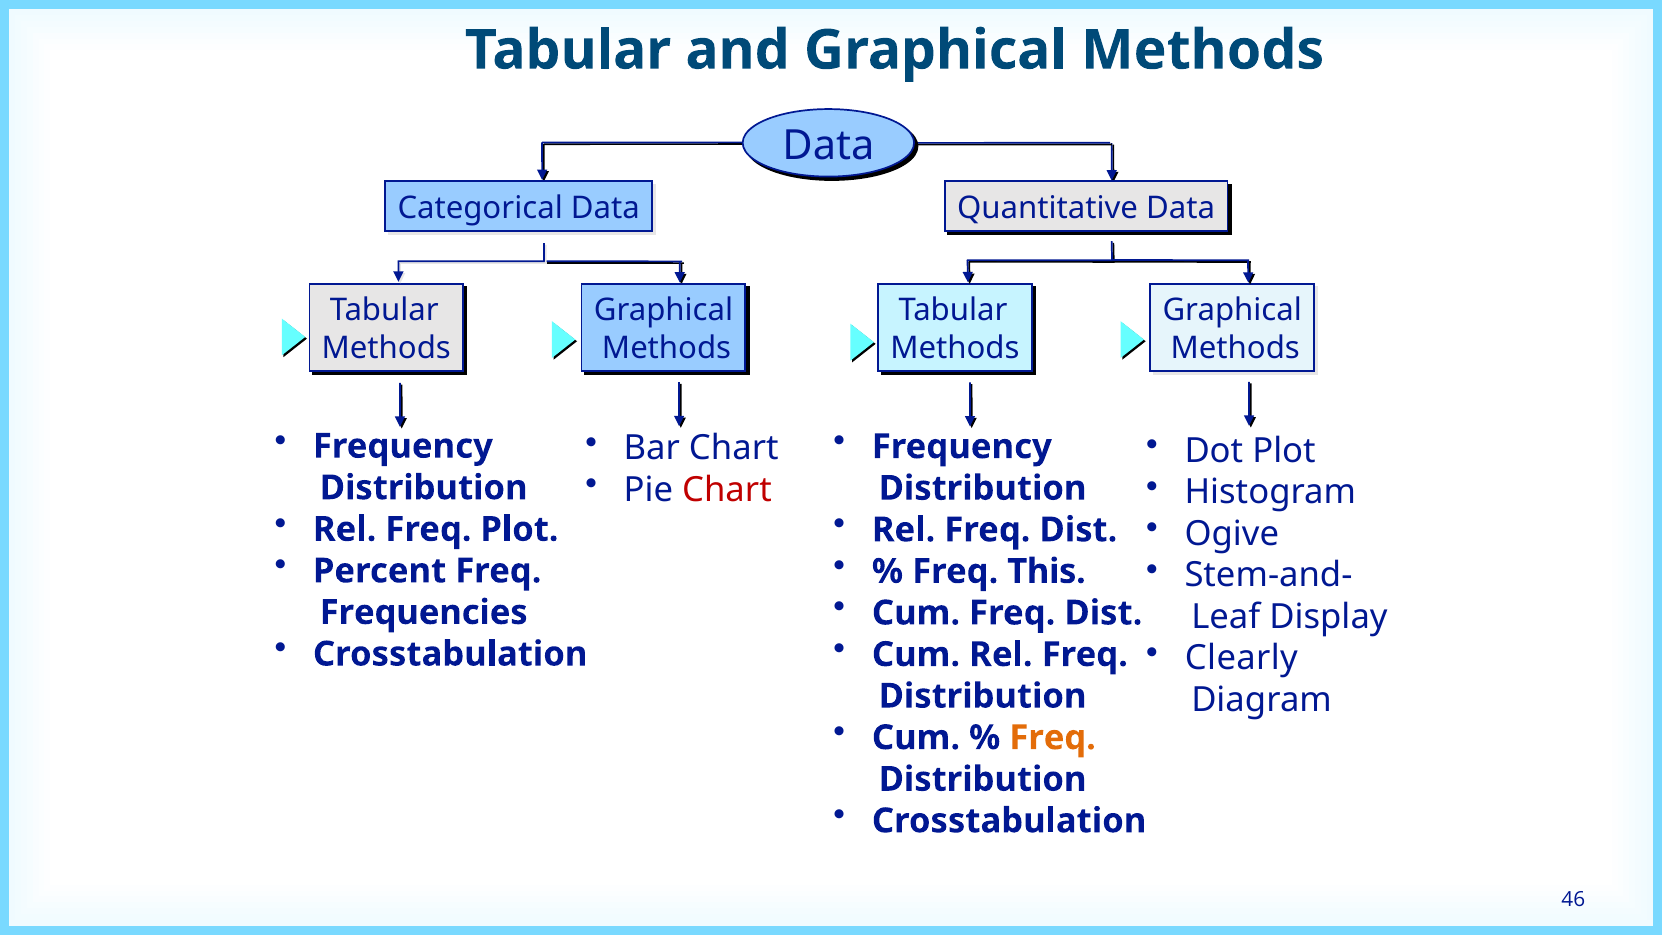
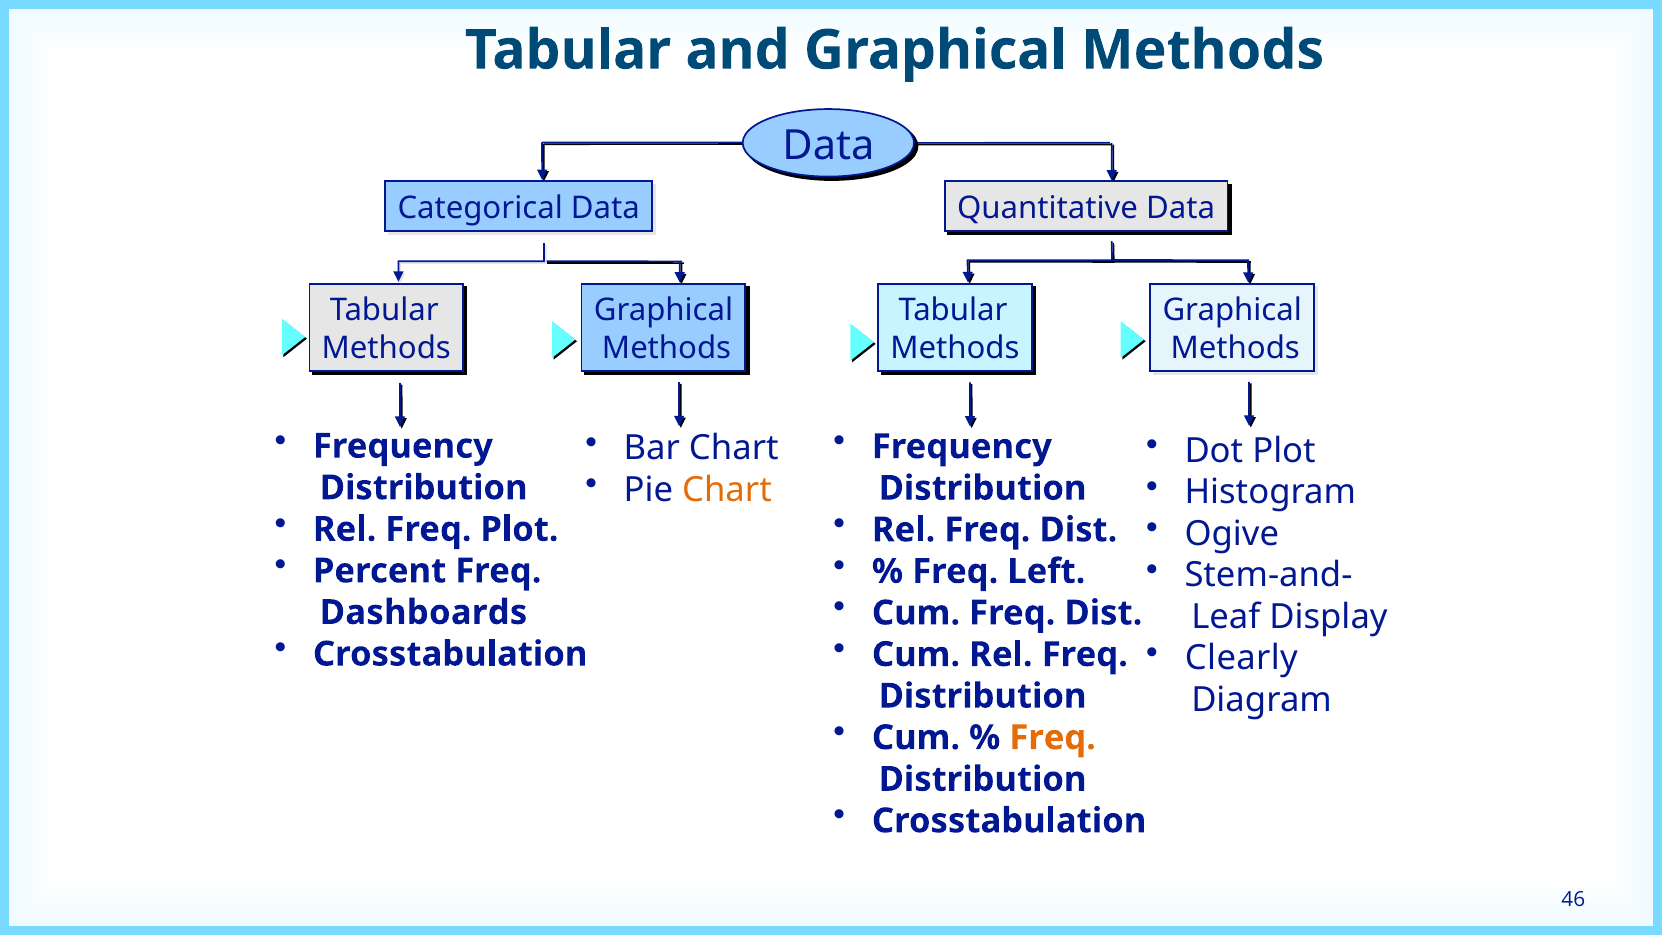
Chart at (727, 490) colour: red -> orange
This: This -> Left
Frequencies: Frequencies -> Dashboards
